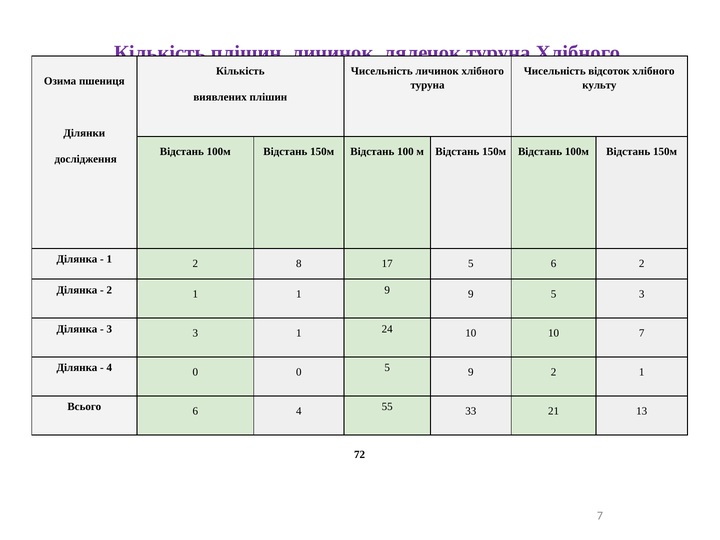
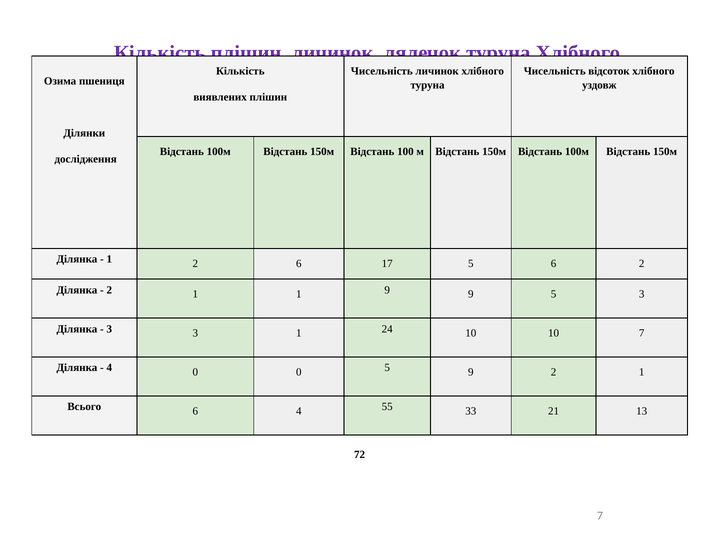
культу: культу -> уздовж
2 8: 8 -> 6
